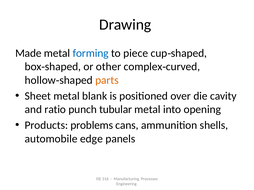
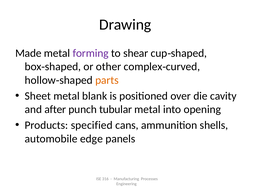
forming colour: blue -> purple
piece: piece -> shear
ratio: ratio -> after
problems: problems -> specified
